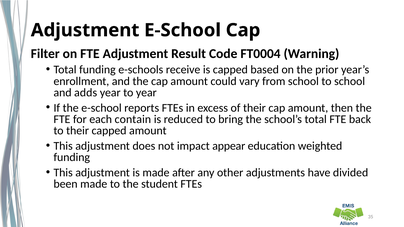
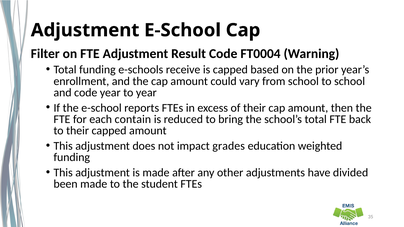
and adds: adds -> code
appear: appear -> grades
